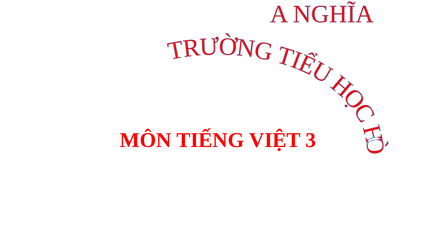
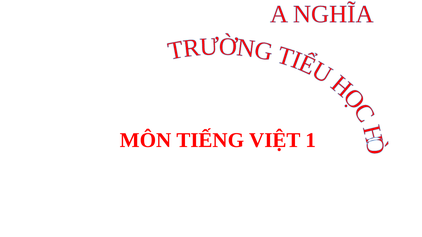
3: 3 -> 1
